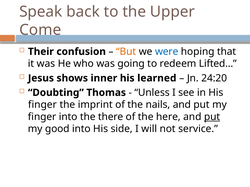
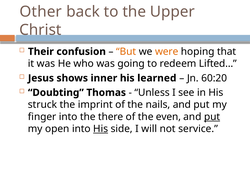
Speak: Speak -> Other
Come: Come -> Christ
were colour: blue -> orange
24:20: 24:20 -> 60:20
finger at (42, 105): finger -> struck
here: here -> even
good: good -> open
His at (101, 129) underline: none -> present
